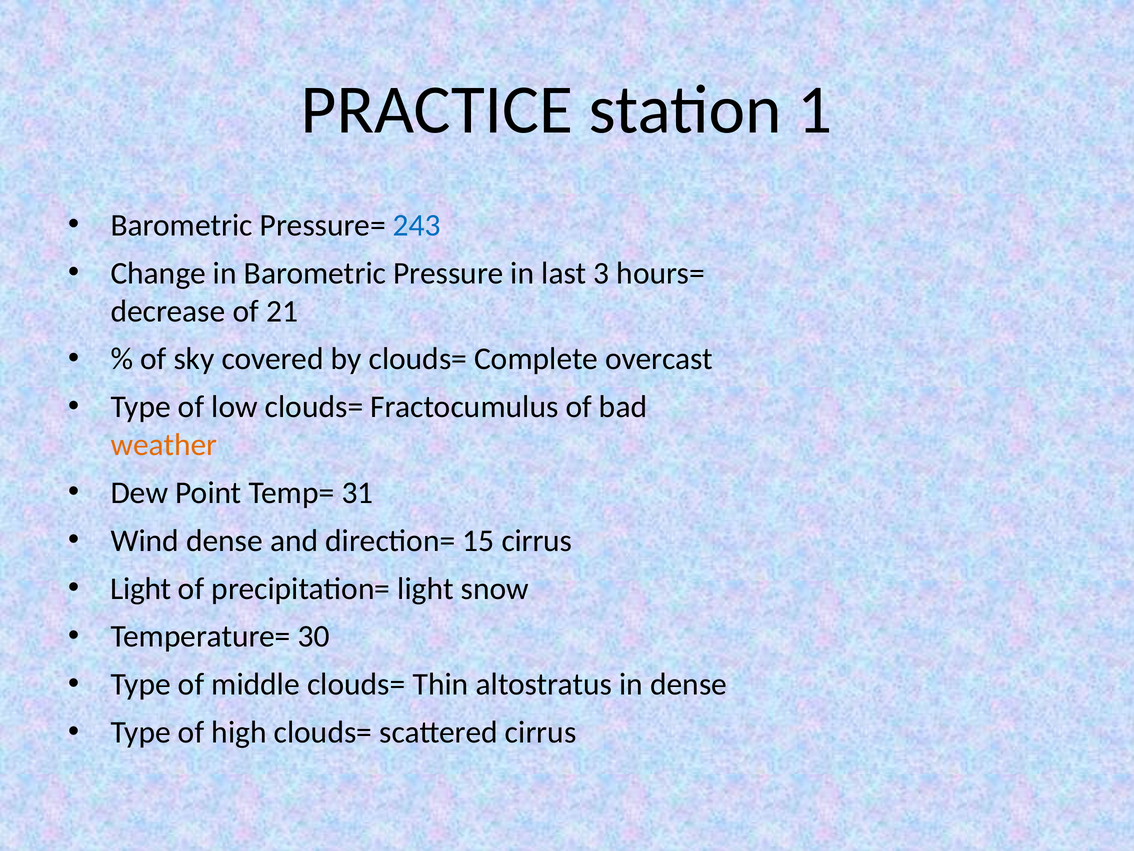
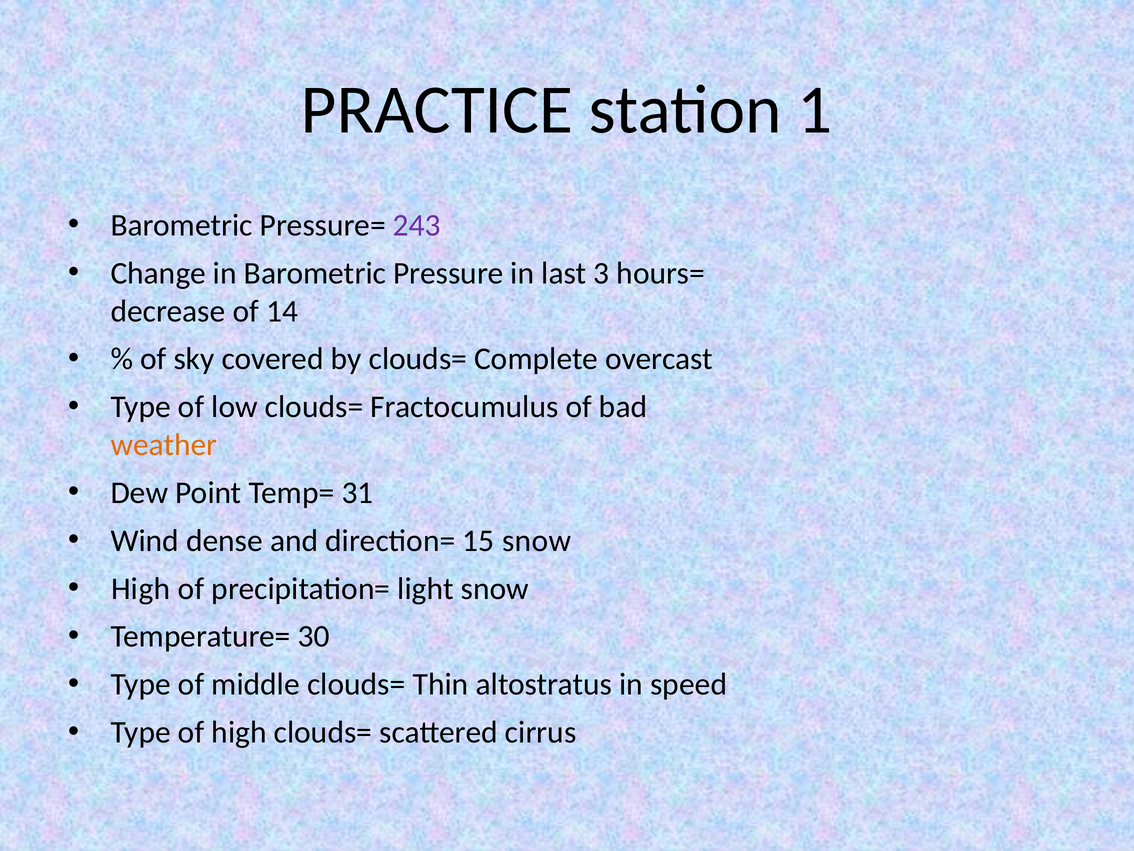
243 colour: blue -> purple
21: 21 -> 14
15 cirrus: cirrus -> snow
Light at (141, 588): Light -> High
in dense: dense -> speed
